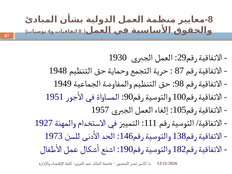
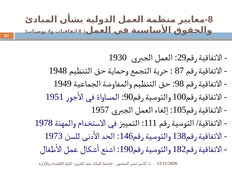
1927: 1927 -> 1978
